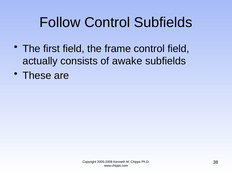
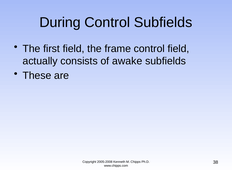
Follow: Follow -> During
